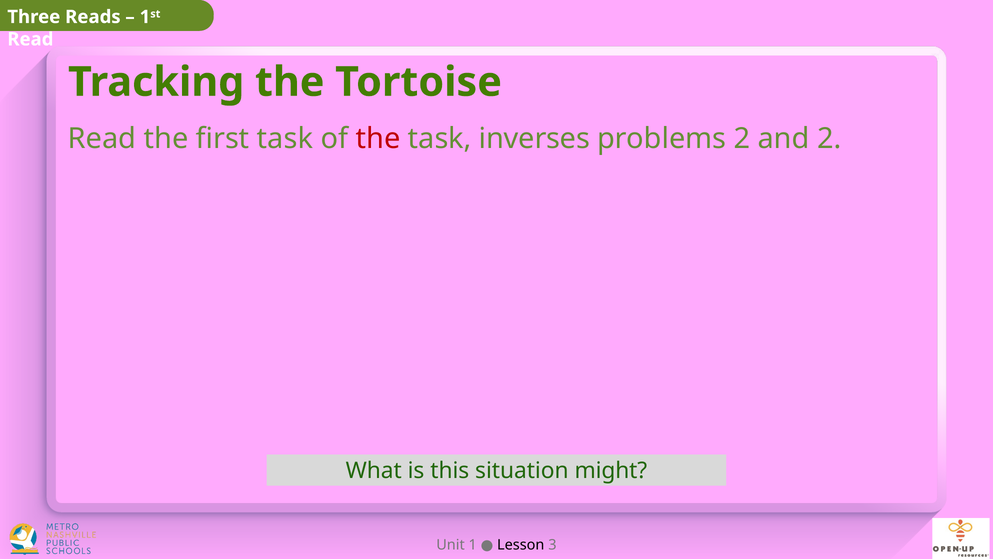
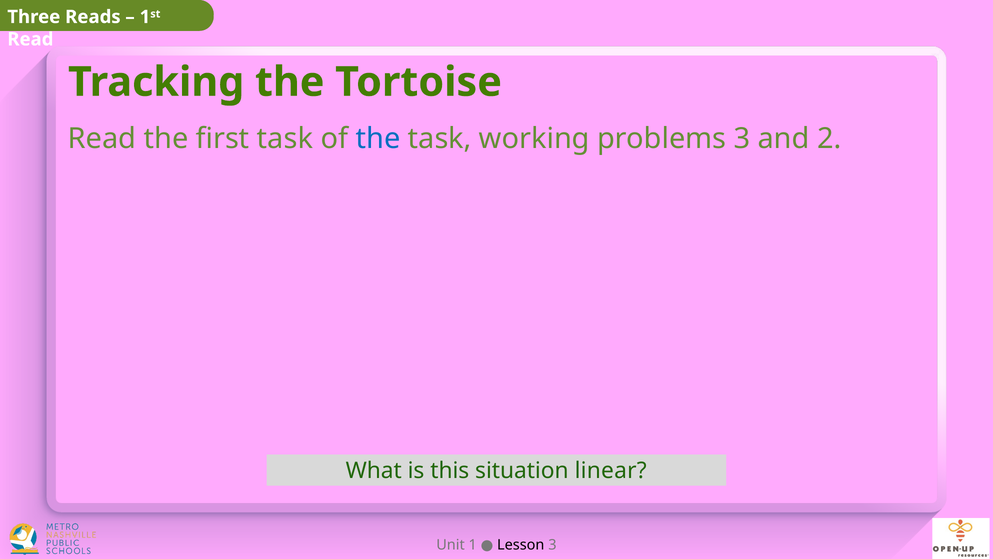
the at (378, 139) colour: red -> blue
inverses: inverses -> working
problems 2: 2 -> 3
might: might -> linear
